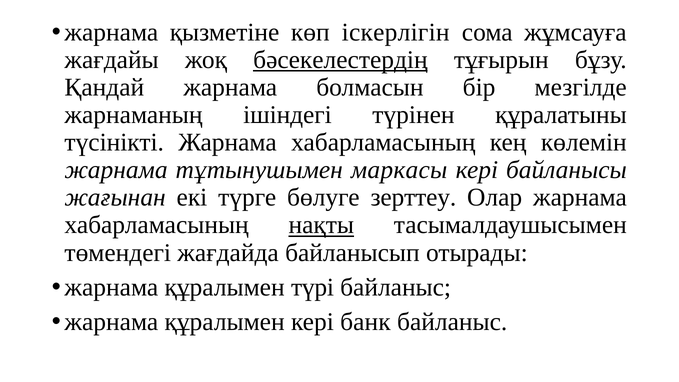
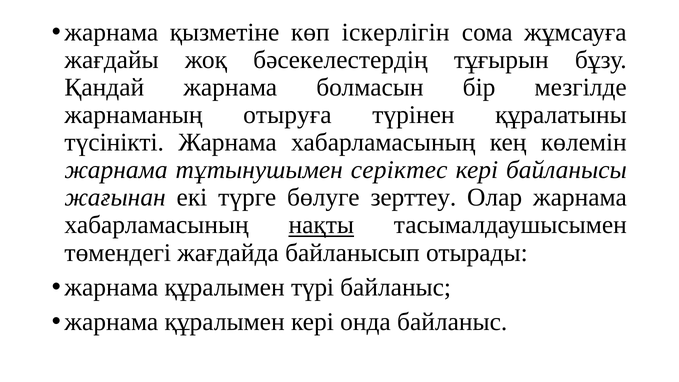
бәсекелестердің underline: present -> none
ішіндегі: ішіндегі -> отыруға
маркасы: маркасы -> серіктес
банк: банк -> онда
